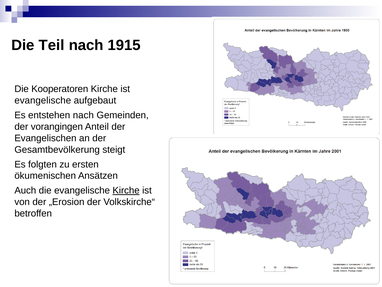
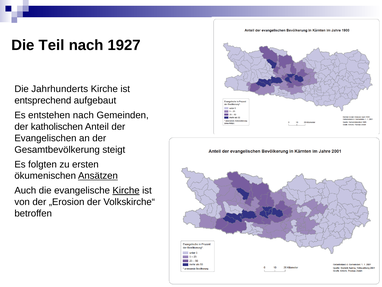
1915: 1915 -> 1927
Kooperatoren: Kooperatoren -> Jahrhunderts
evangelische at (43, 100): evangelische -> entsprechend
vorangingen: vorangingen -> katholischen
Ansätzen underline: none -> present
